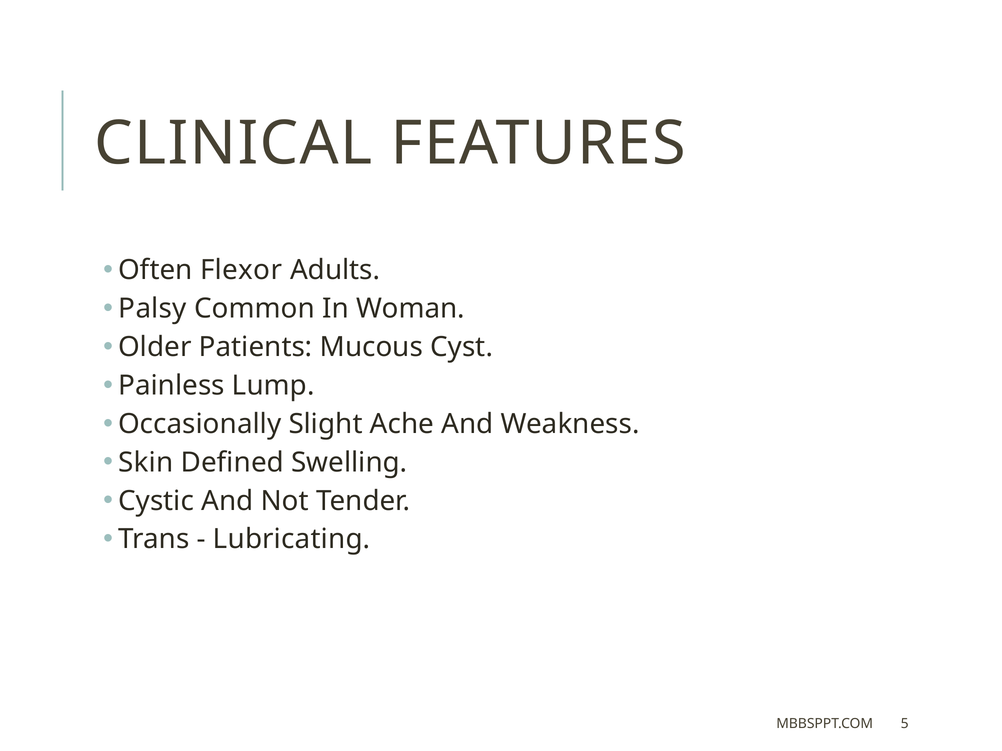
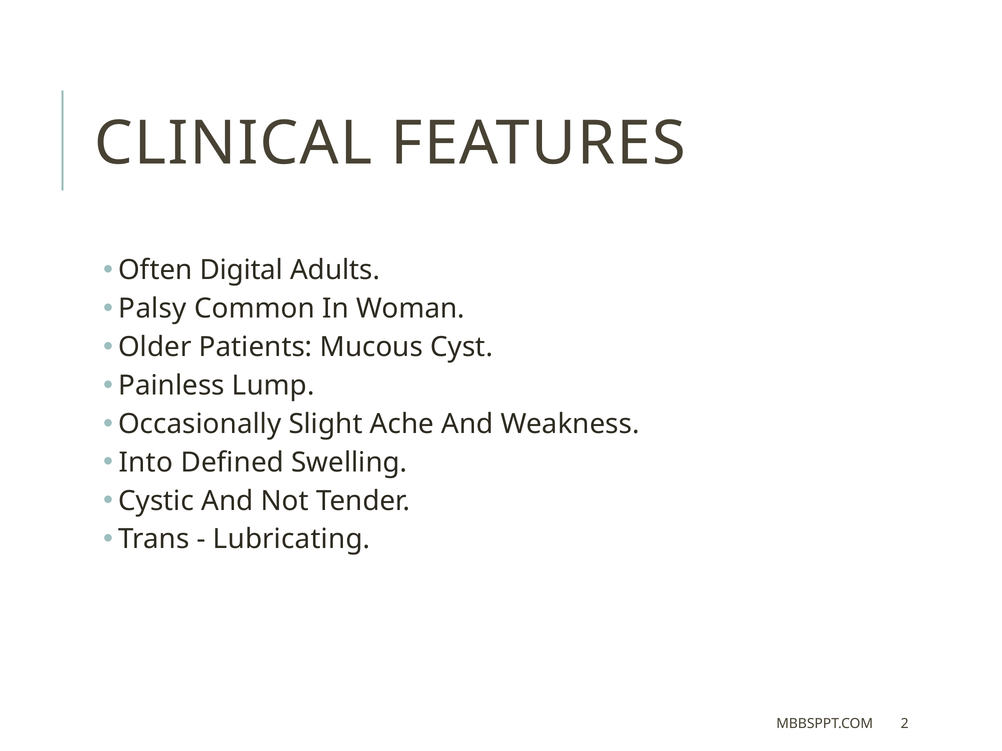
Flexor: Flexor -> Digital
Skin: Skin -> Into
5: 5 -> 2
